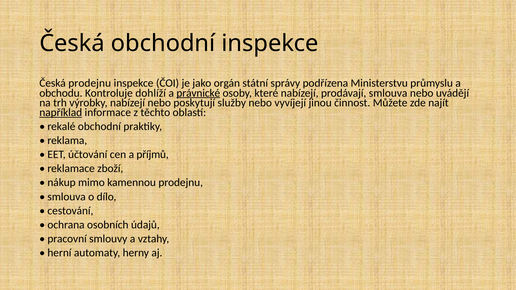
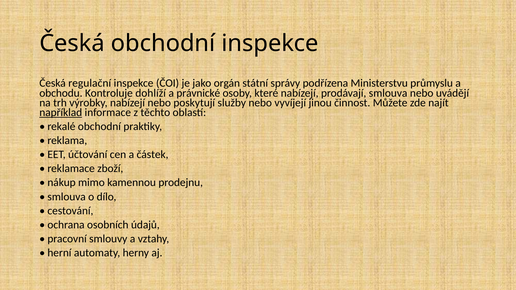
Česká prodejnu: prodejnu -> regulační
právnické underline: present -> none
příjmů: příjmů -> částek
